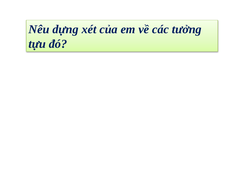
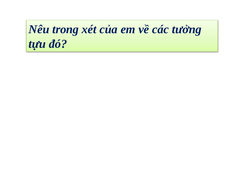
dựng: dựng -> trong
